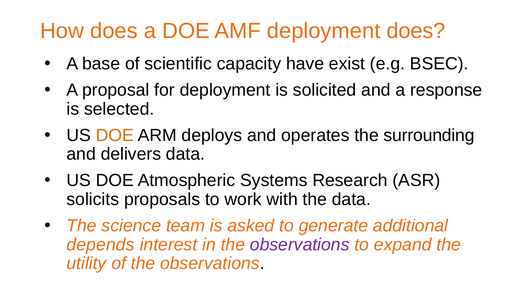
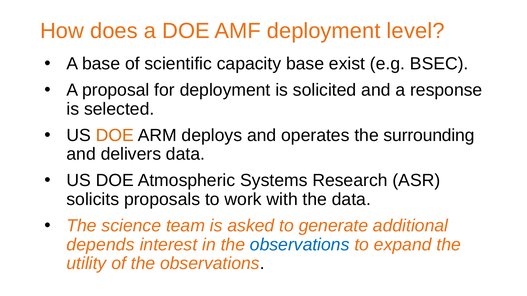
deployment does: does -> level
capacity have: have -> base
observations at (300, 245) colour: purple -> blue
